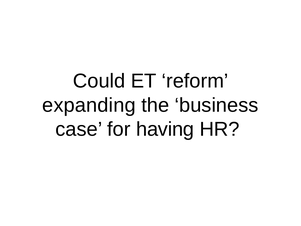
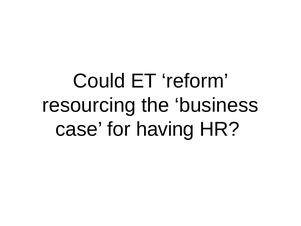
expanding: expanding -> resourcing
